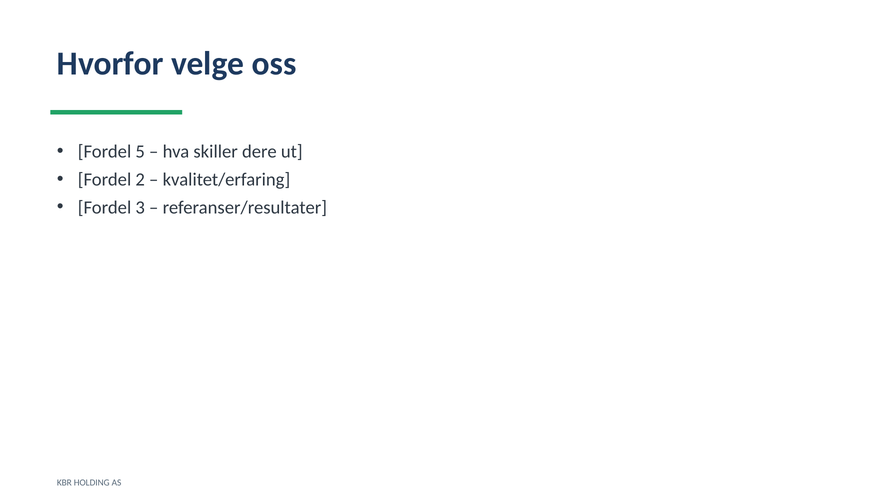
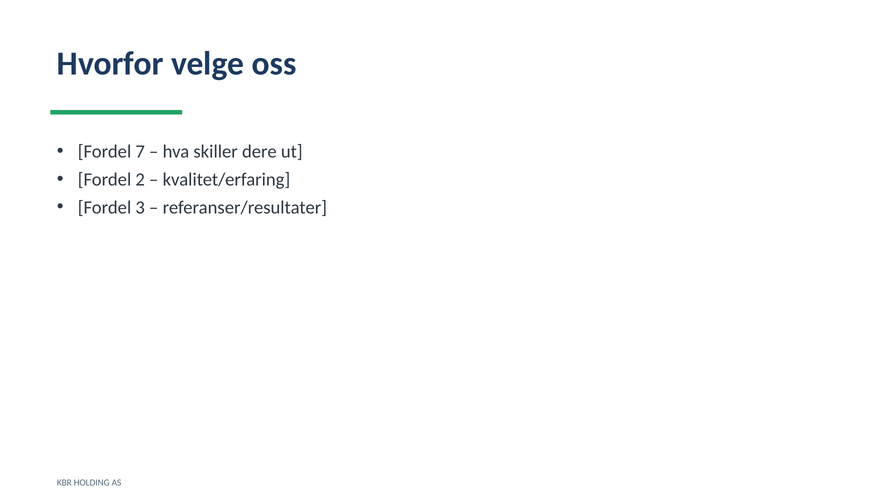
5: 5 -> 7
